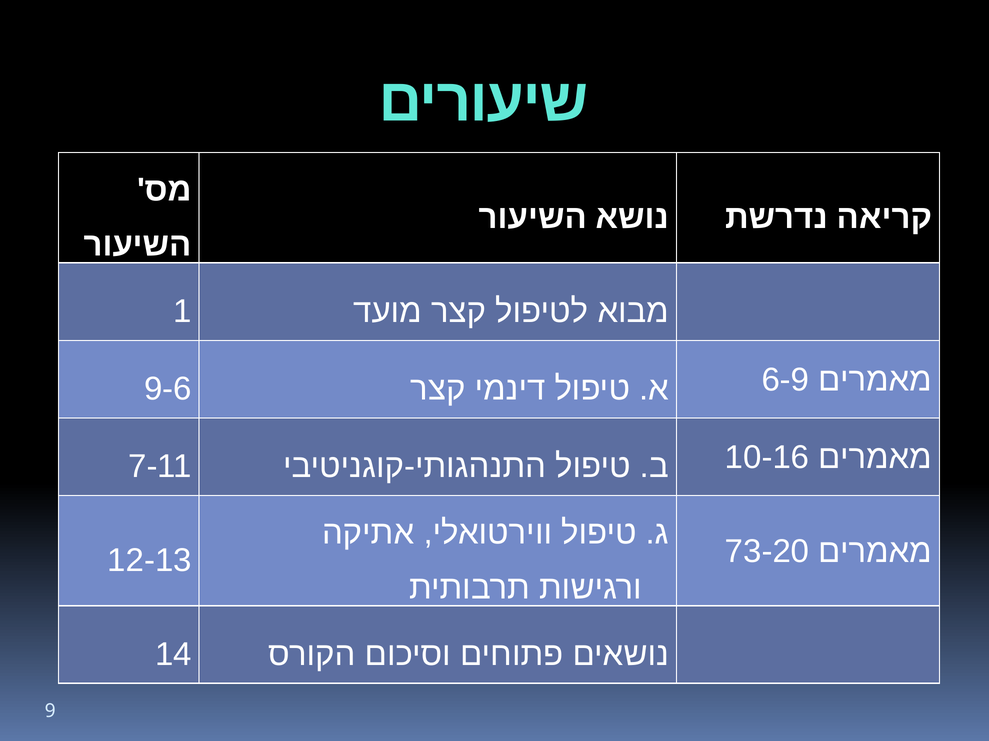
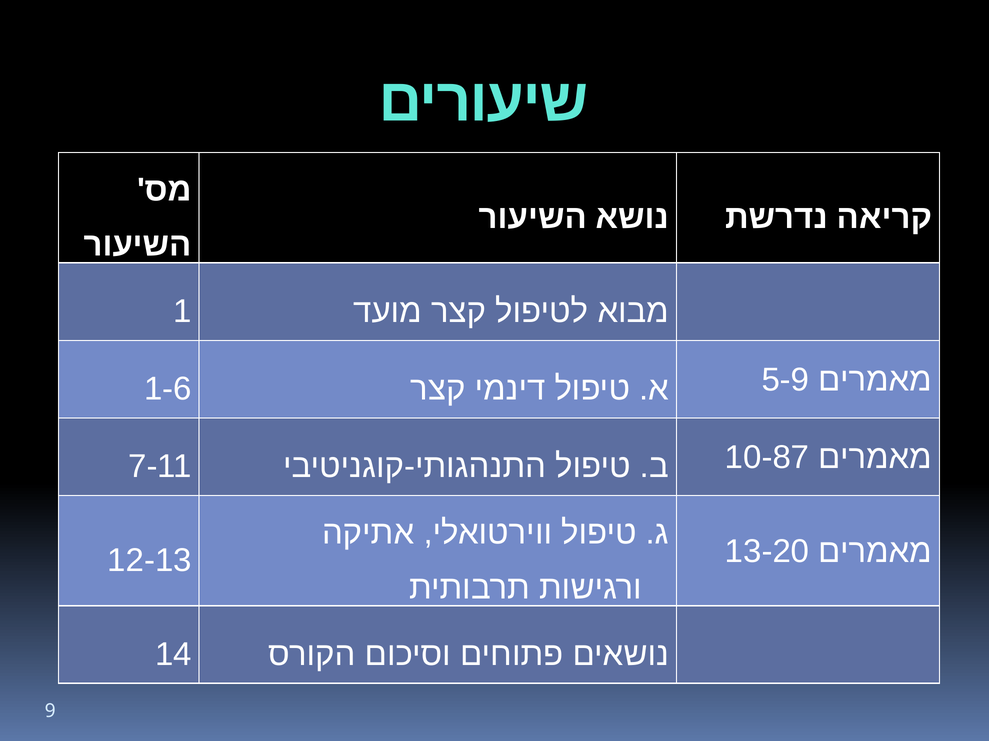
6-9: 6-9 -> 5-9
9-6: 9-6 -> 1-6
10-16: 10-16 -> 10-87
73-20: 73-20 -> 13-20
